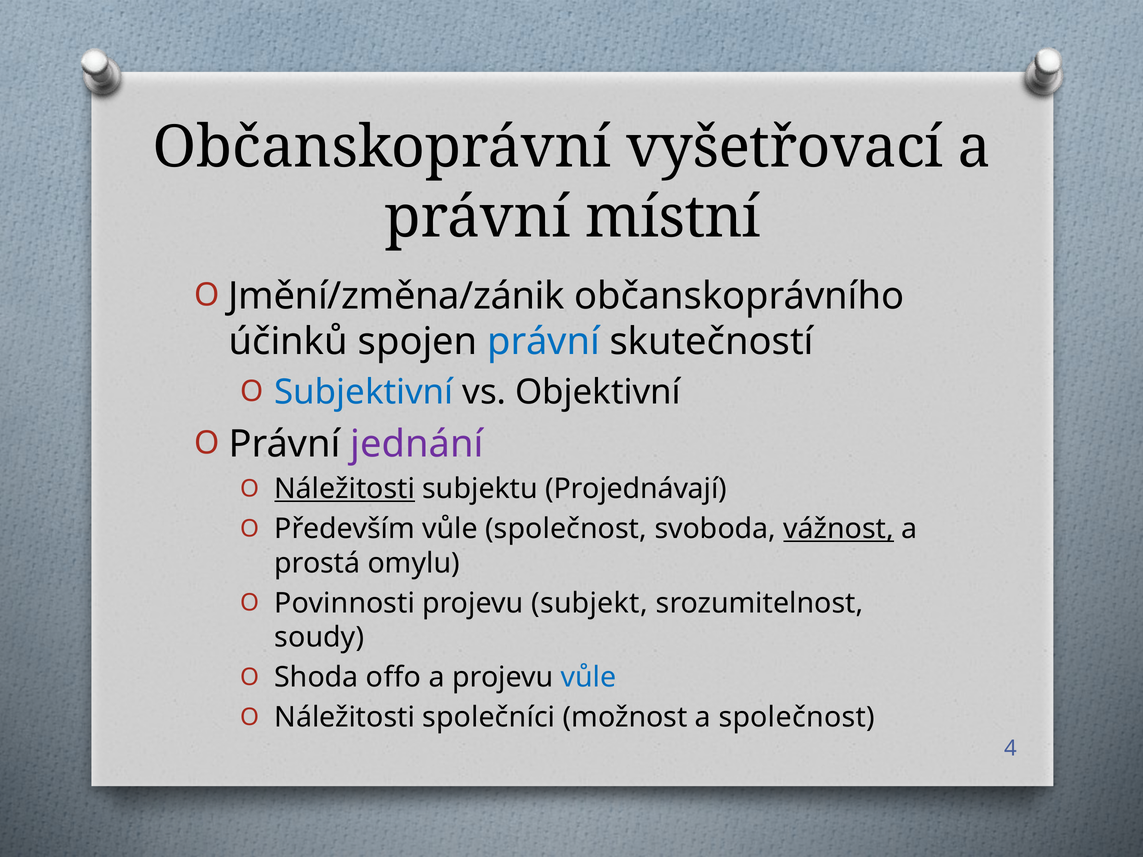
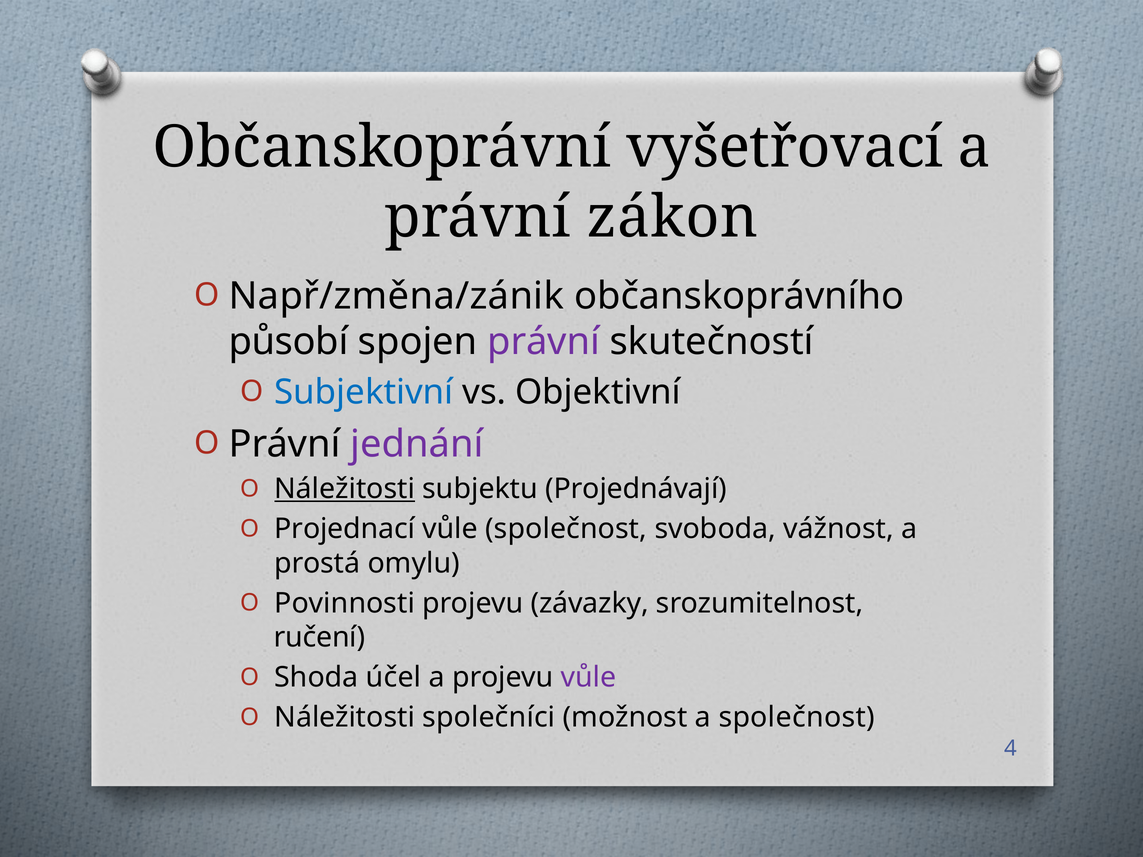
místní: místní -> zákon
Jmění/změna/zánik: Jmění/změna/zánik -> Např/změna/zánik
účinků: účinků -> působí
právní at (544, 342) colour: blue -> purple
Především: Především -> Projednací
vážnost underline: present -> none
subjekt: subjekt -> závazky
soudy: soudy -> ručení
offo: offo -> účel
vůle at (589, 678) colour: blue -> purple
